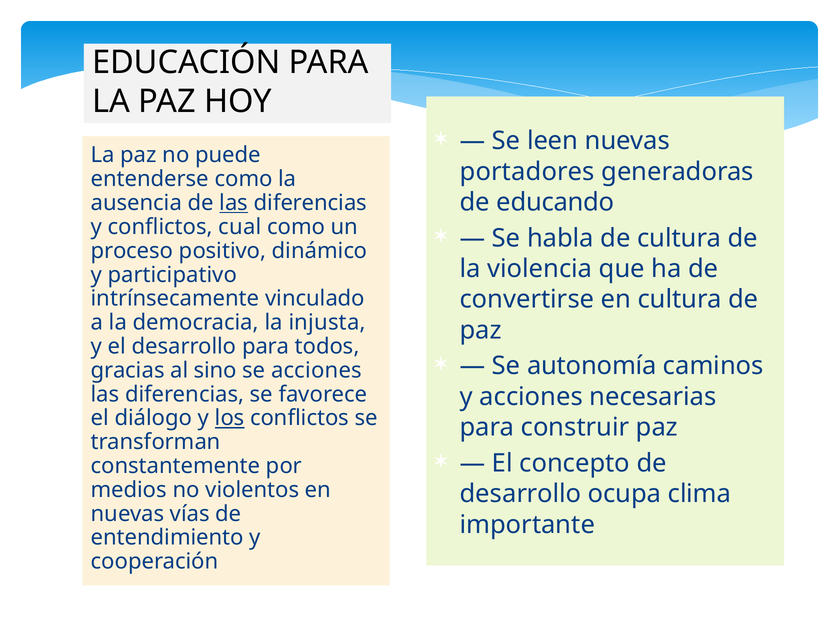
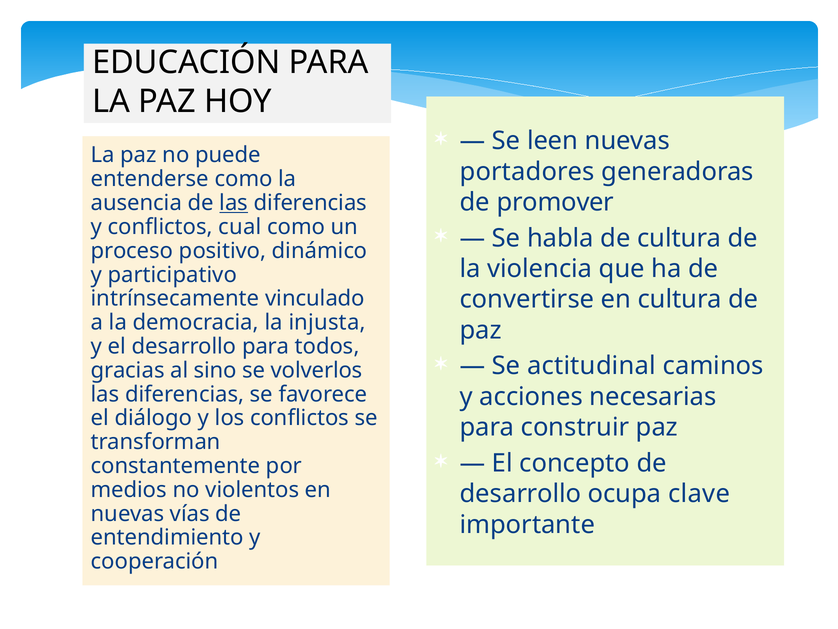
educando: educando -> promover
autonomía: autonomía -> actitudinal
se acciones: acciones -> volverlos
los underline: present -> none
clima: clima -> clave
